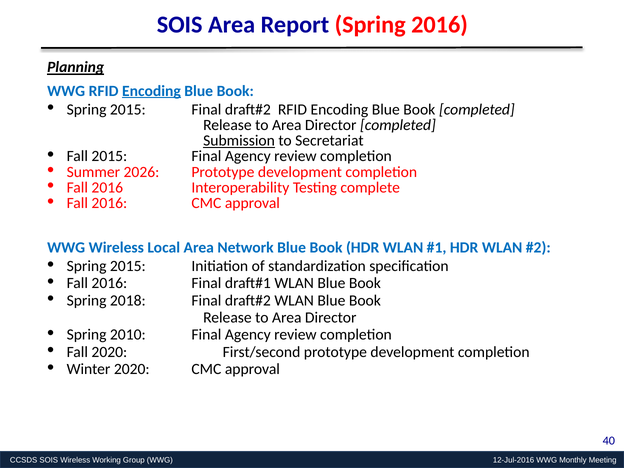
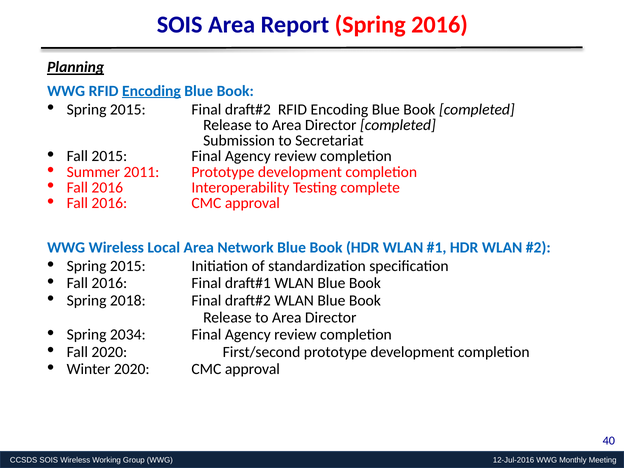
Submission underline: present -> none
2026: 2026 -> 2011
2010: 2010 -> 2034
